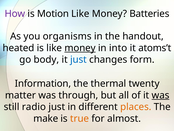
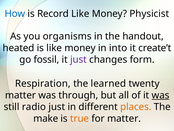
How colour: purple -> blue
Motion: Motion -> Record
Batteries: Batteries -> Physicist
money at (80, 48) underline: present -> none
atoms’t: atoms’t -> create’t
body: body -> fossil
just at (78, 59) colour: blue -> purple
Information: Information -> Respiration
thermal: thermal -> learned
for almost: almost -> matter
